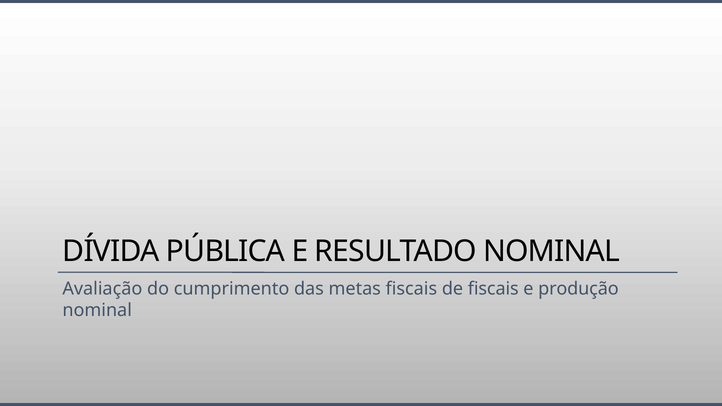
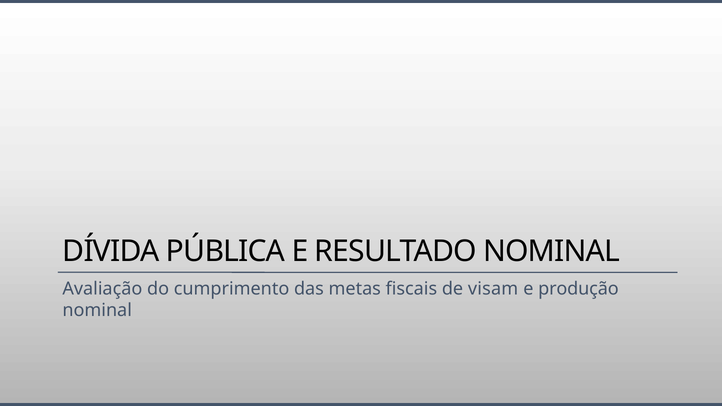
de fiscais: fiscais -> visam
